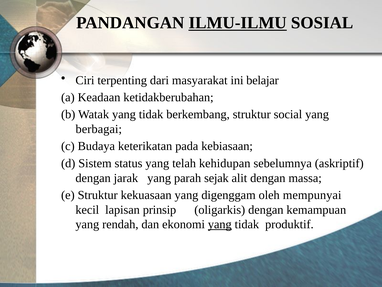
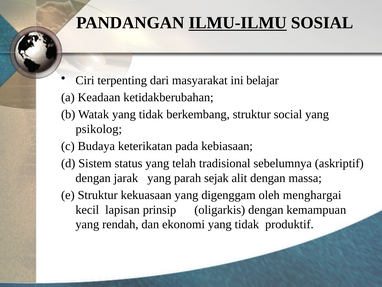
berbagai: berbagai -> psikolog
kehidupan: kehidupan -> tradisional
mempunyai: mempunyai -> menghargai
yang at (220, 224) underline: present -> none
